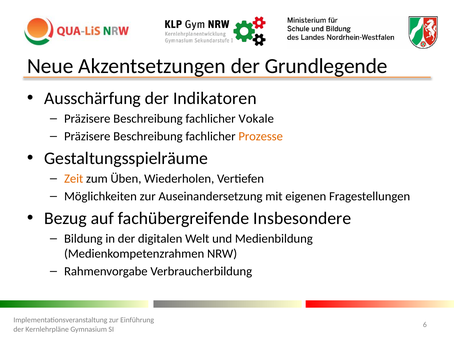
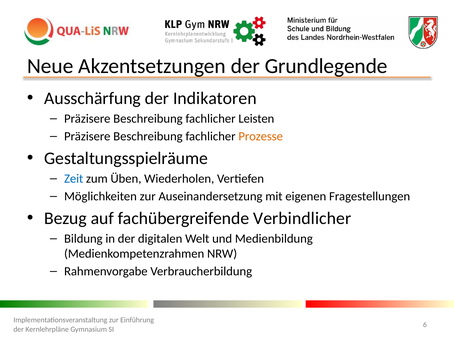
Vokale: Vokale -> Leisten
Zeit colour: orange -> blue
Insbesondere: Insbesondere -> Verbindlicher
